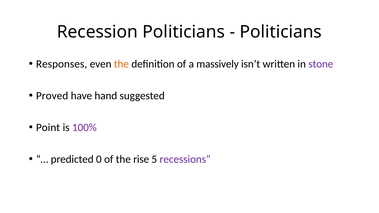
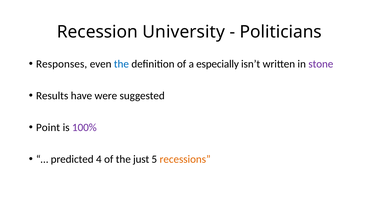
Recession Politicians: Politicians -> University
the at (121, 64) colour: orange -> blue
massively: massively -> especially
Proved: Proved -> Results
hand: hand -> were
0: 0 -> 4
rise: rise -> just
recessions colour: purple -> orange
